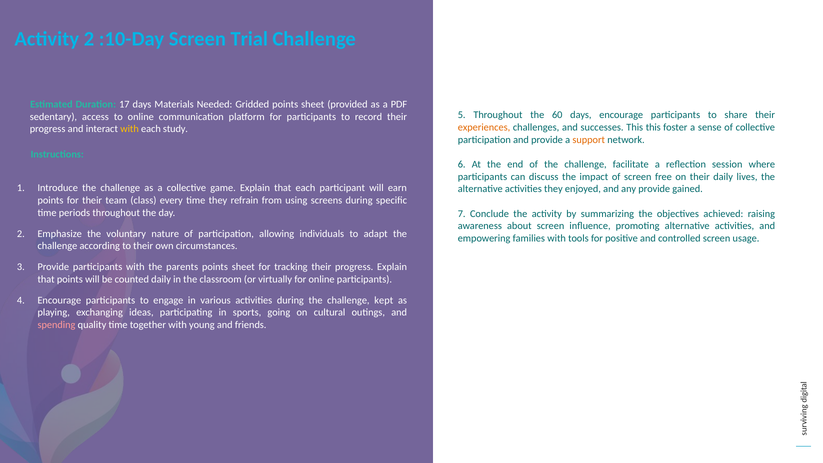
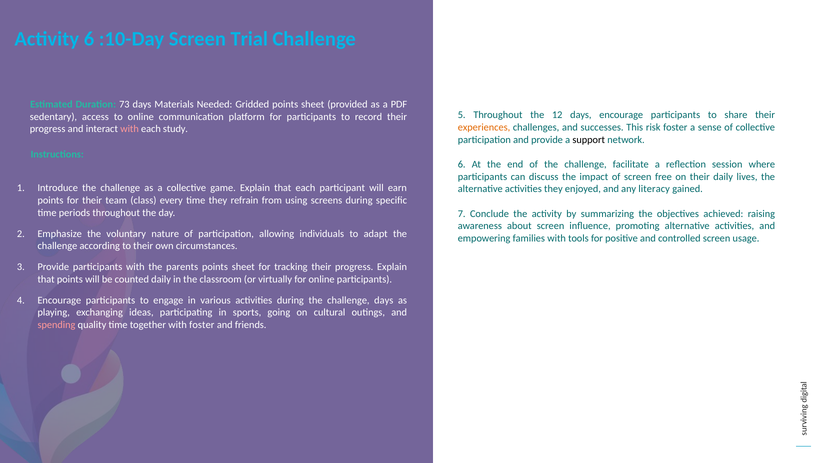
Activity 2: 2 -> 6
17: 17 -> 73
60: 60 -> 12
This this: this -> risk
with at (130, 129) colour: yellow -> pink
support colour: orange -> black
any provide: provide -> literacy
challenge kept: kept -> days
with young: young -> foster
